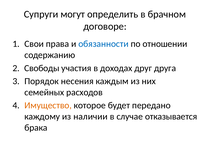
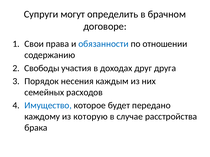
Имущество colour: orange -> blue
наличии: наличии -> которую
отказывается: отказывается -> расстройства
